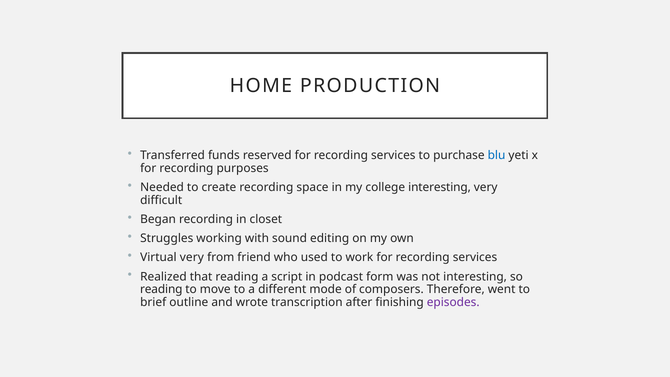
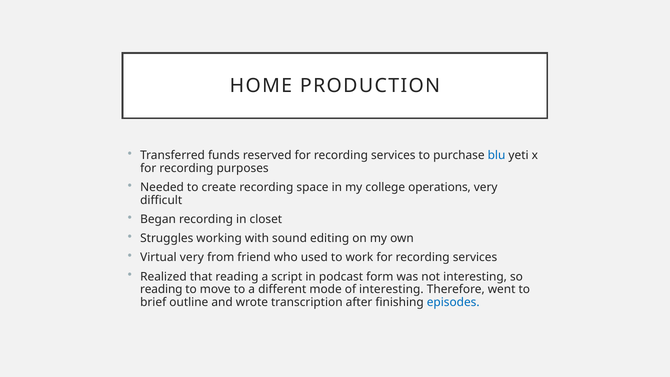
college interesting: interesting -> operations
of composers: composers -> interesting
episodes colour: purple -> blue
